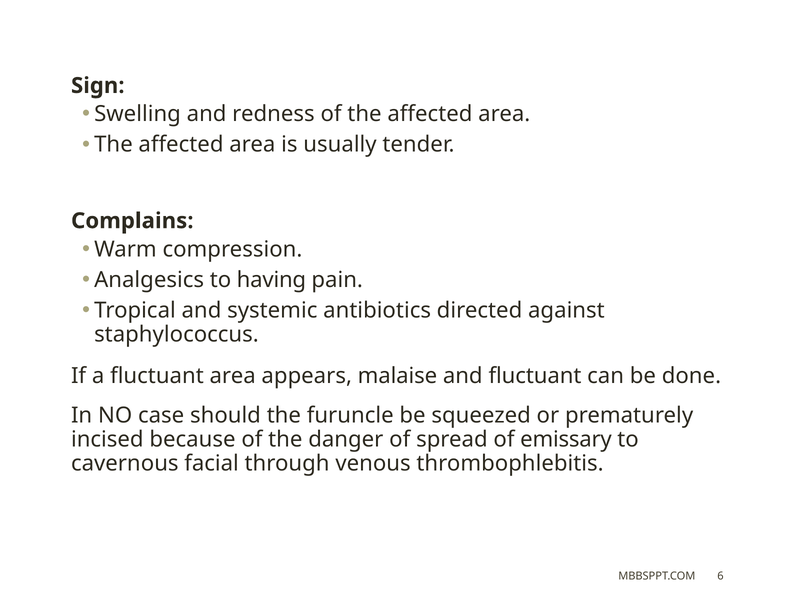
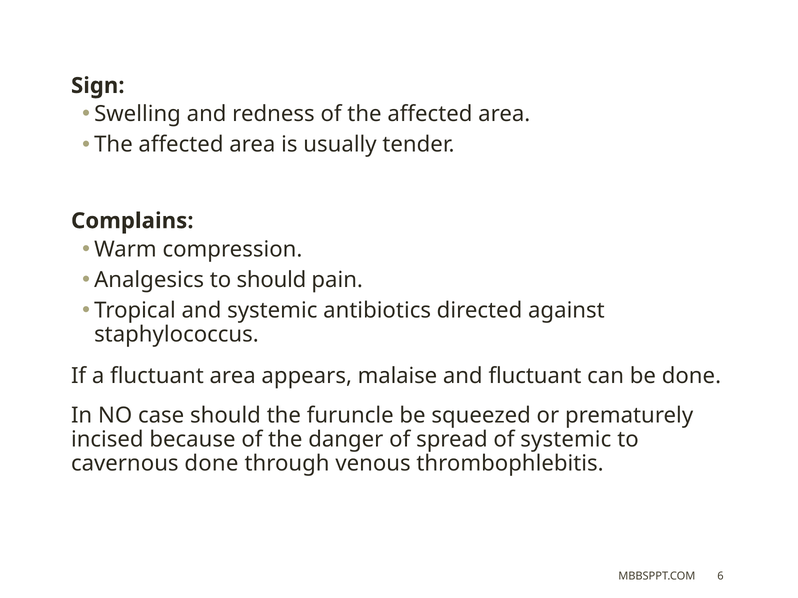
to having: having -> should
of emissary: emissary -> systemic
cavernous facial: facial -> done
